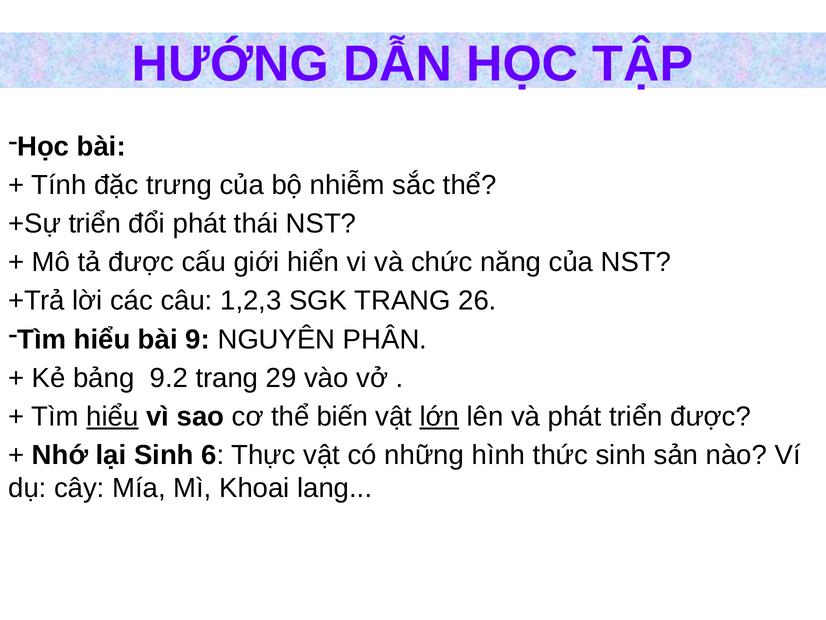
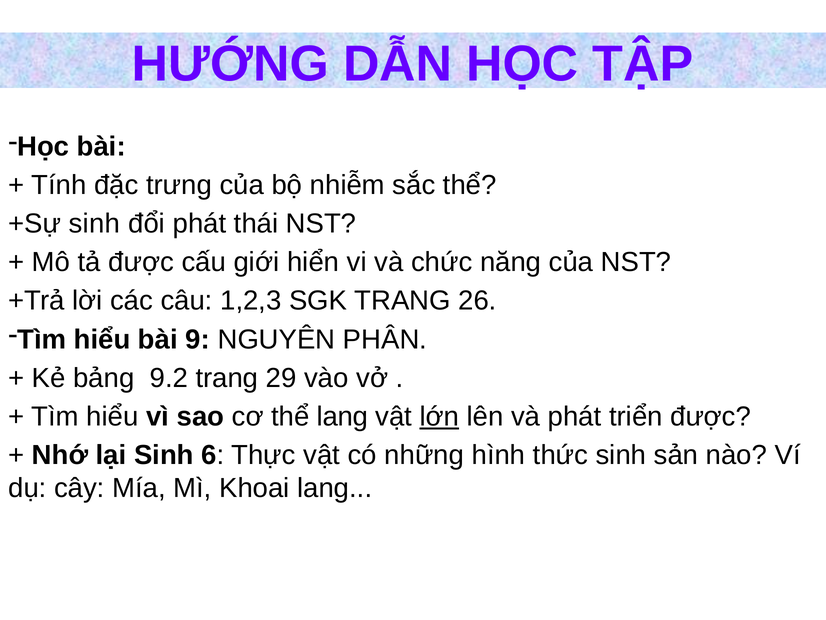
+Sự triển: triển -> sinh
hiểu at (112, 416) underline: present -> none
thể biến: biến -> lang
